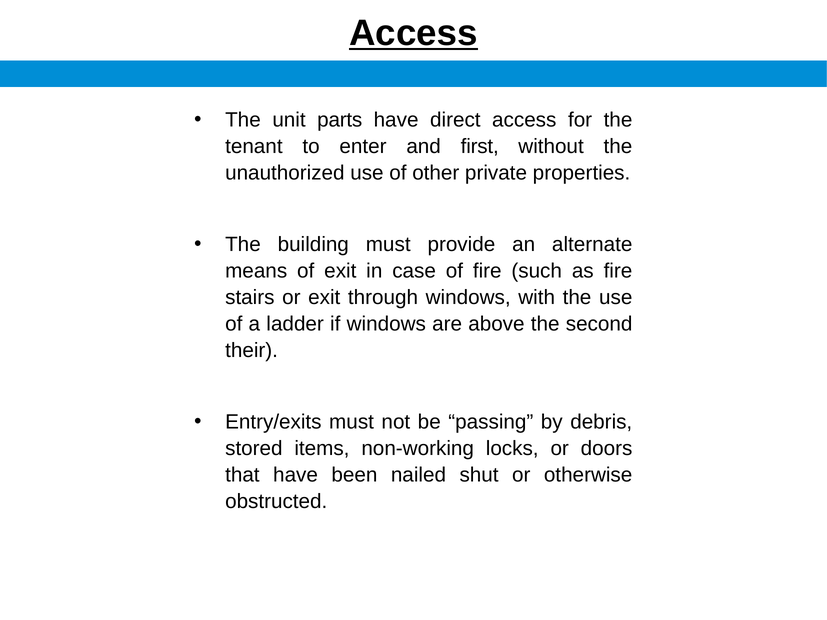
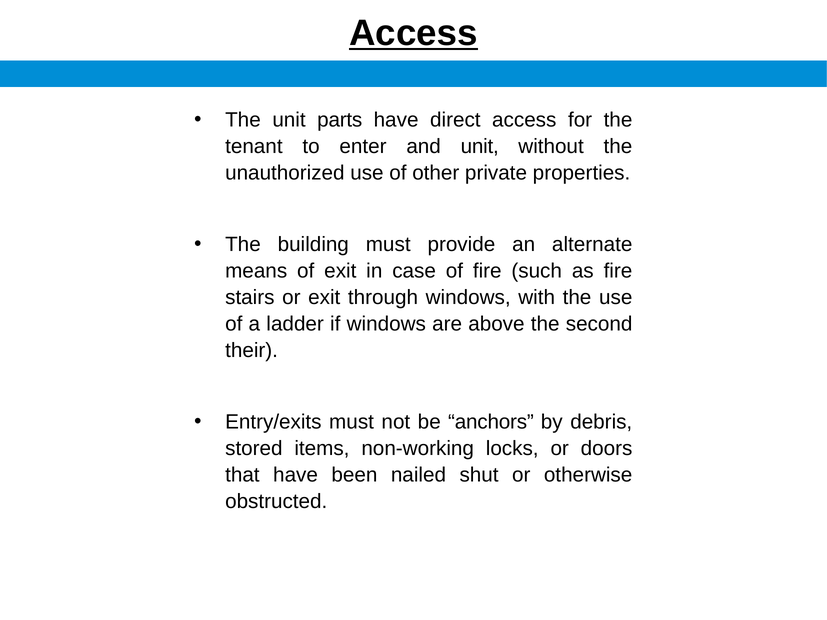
and first: first -> unit
passing: passing -> anchors
